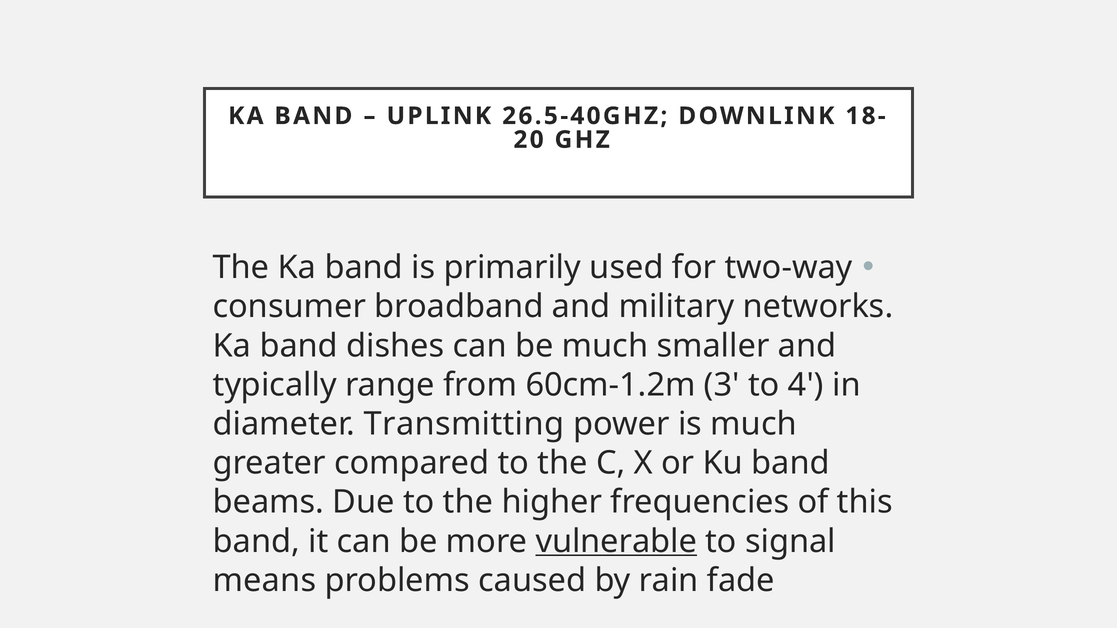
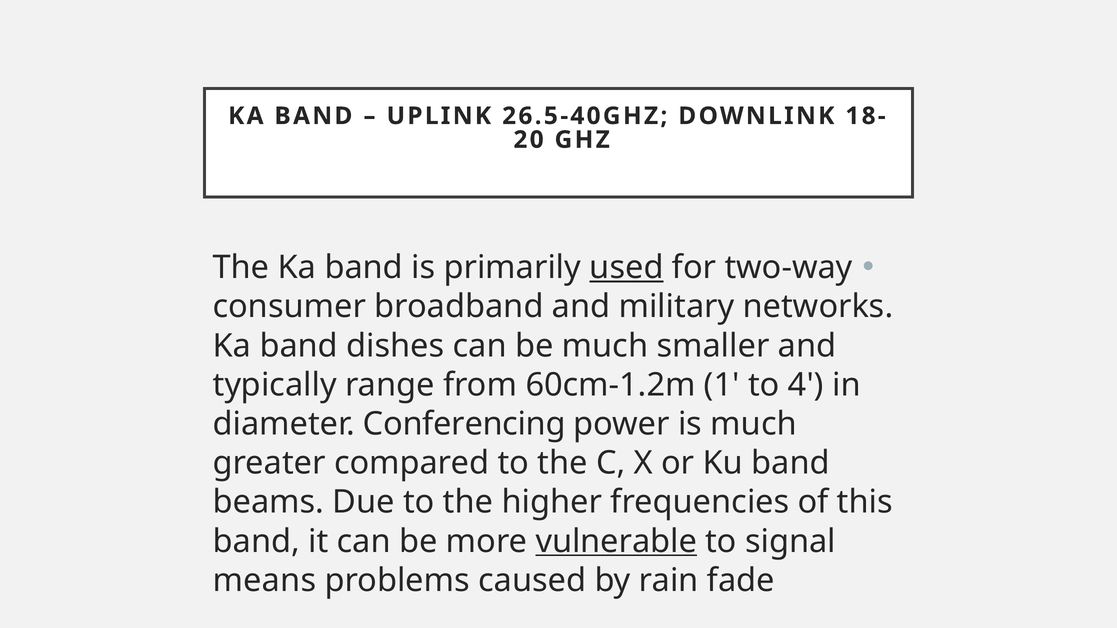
used underline: none -> present
3: 3 -> 1
Transmitting: Transmitting -> Conferencing
